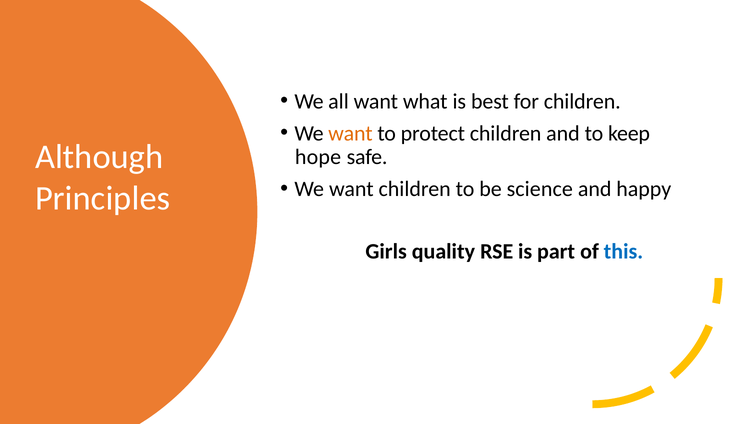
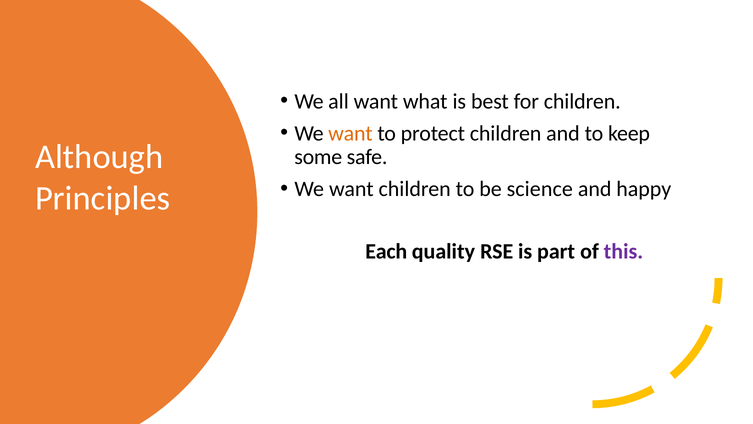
hope: hope -> some
Girls: Girls -> Each
this colour: blue -> purple
